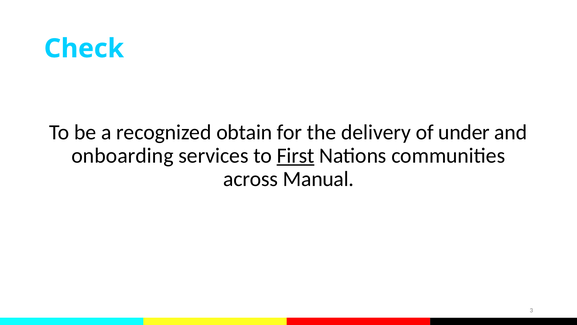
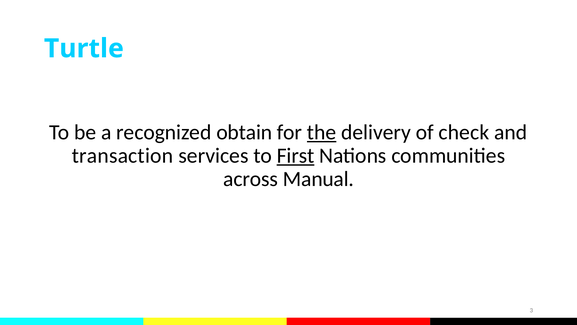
Check: Check -> Turtle
the underline: none -> present
under: under -> check
onboarding: onboarding -> transaction
